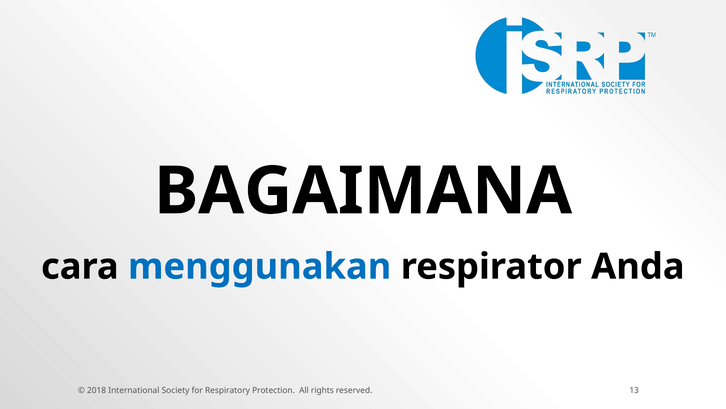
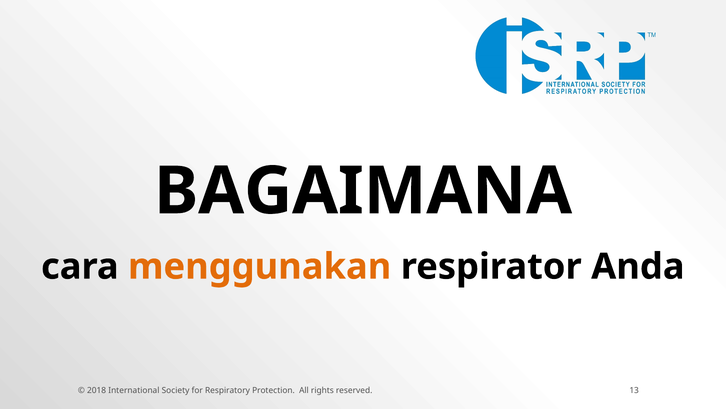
menggunakan colour: blue -> orange
